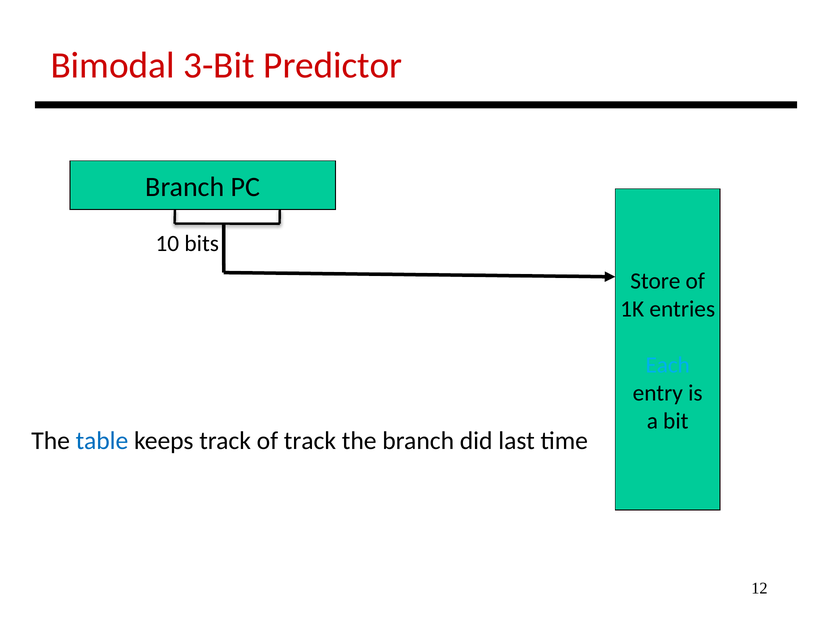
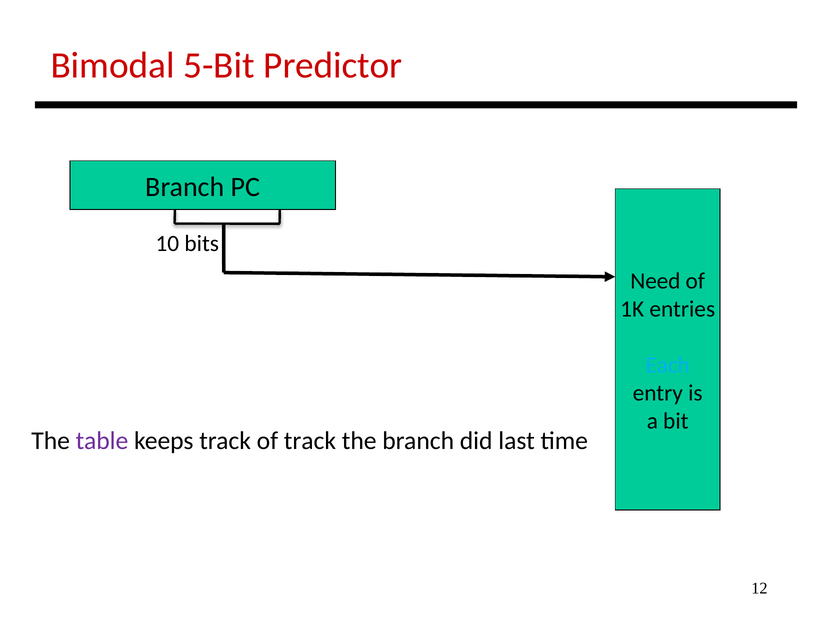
3-Bit: 3-Bit -> 5-Bit
Store: Store -> Need
table colour: blue -> purple
